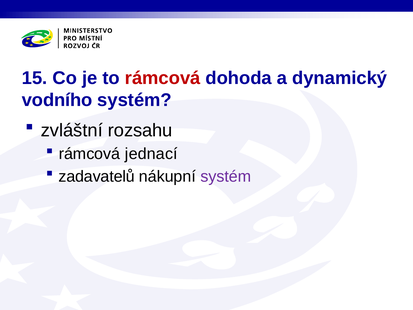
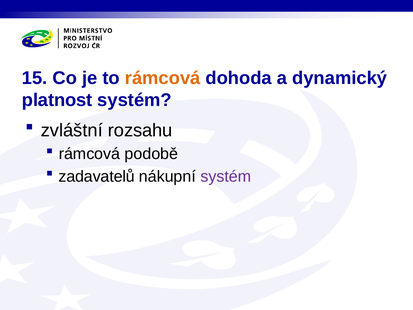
rámcová at (163, 78) colour: red -> orange
vodního: vodního -> platnost
jednací: jednací -> podobě
